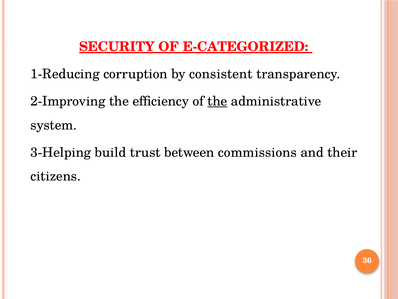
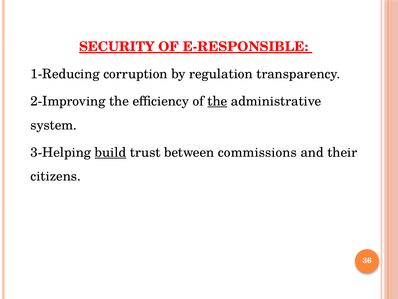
E-CATEGORIZED: E-CATEGORIZED -> E-RESPONSIBLE
consistent: consistent -> regulation
build underline: none -> present
